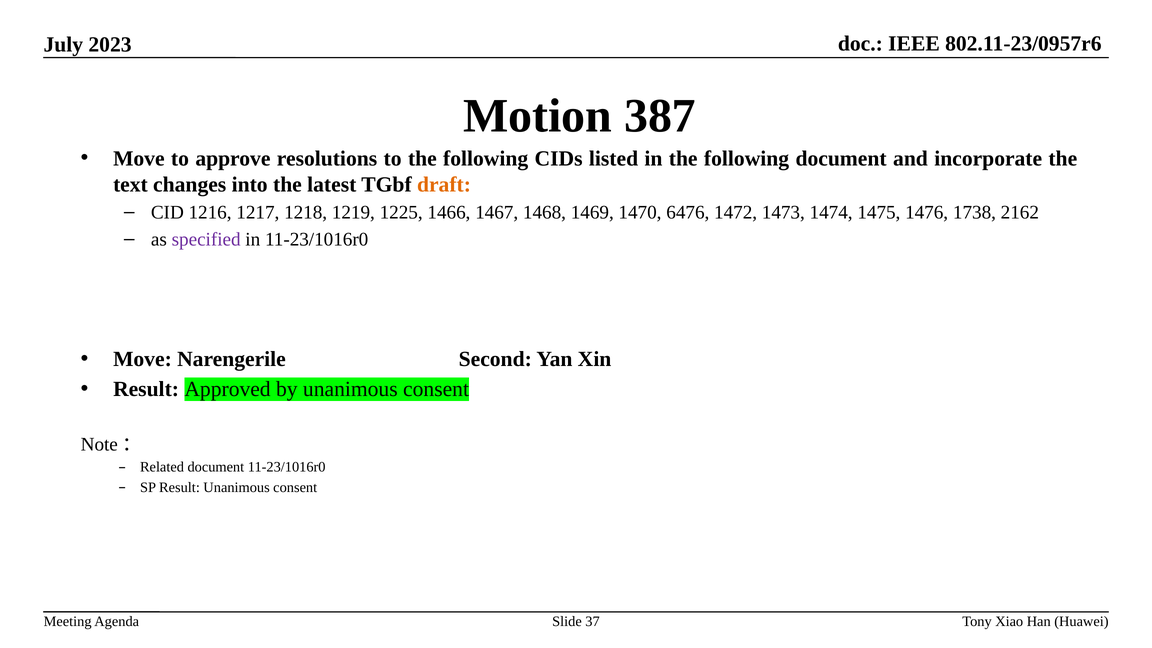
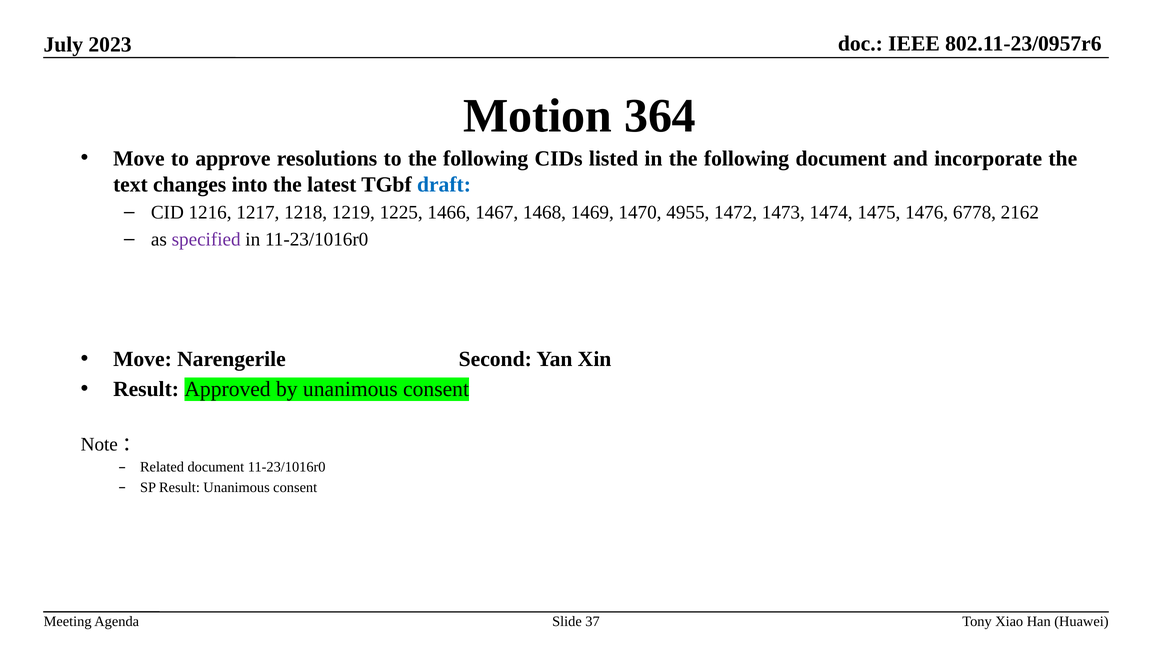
387: 387 -> 364
draft colour: orange -> blue
6476: 6476 -> 4955
1738: 1738 -> 6778
